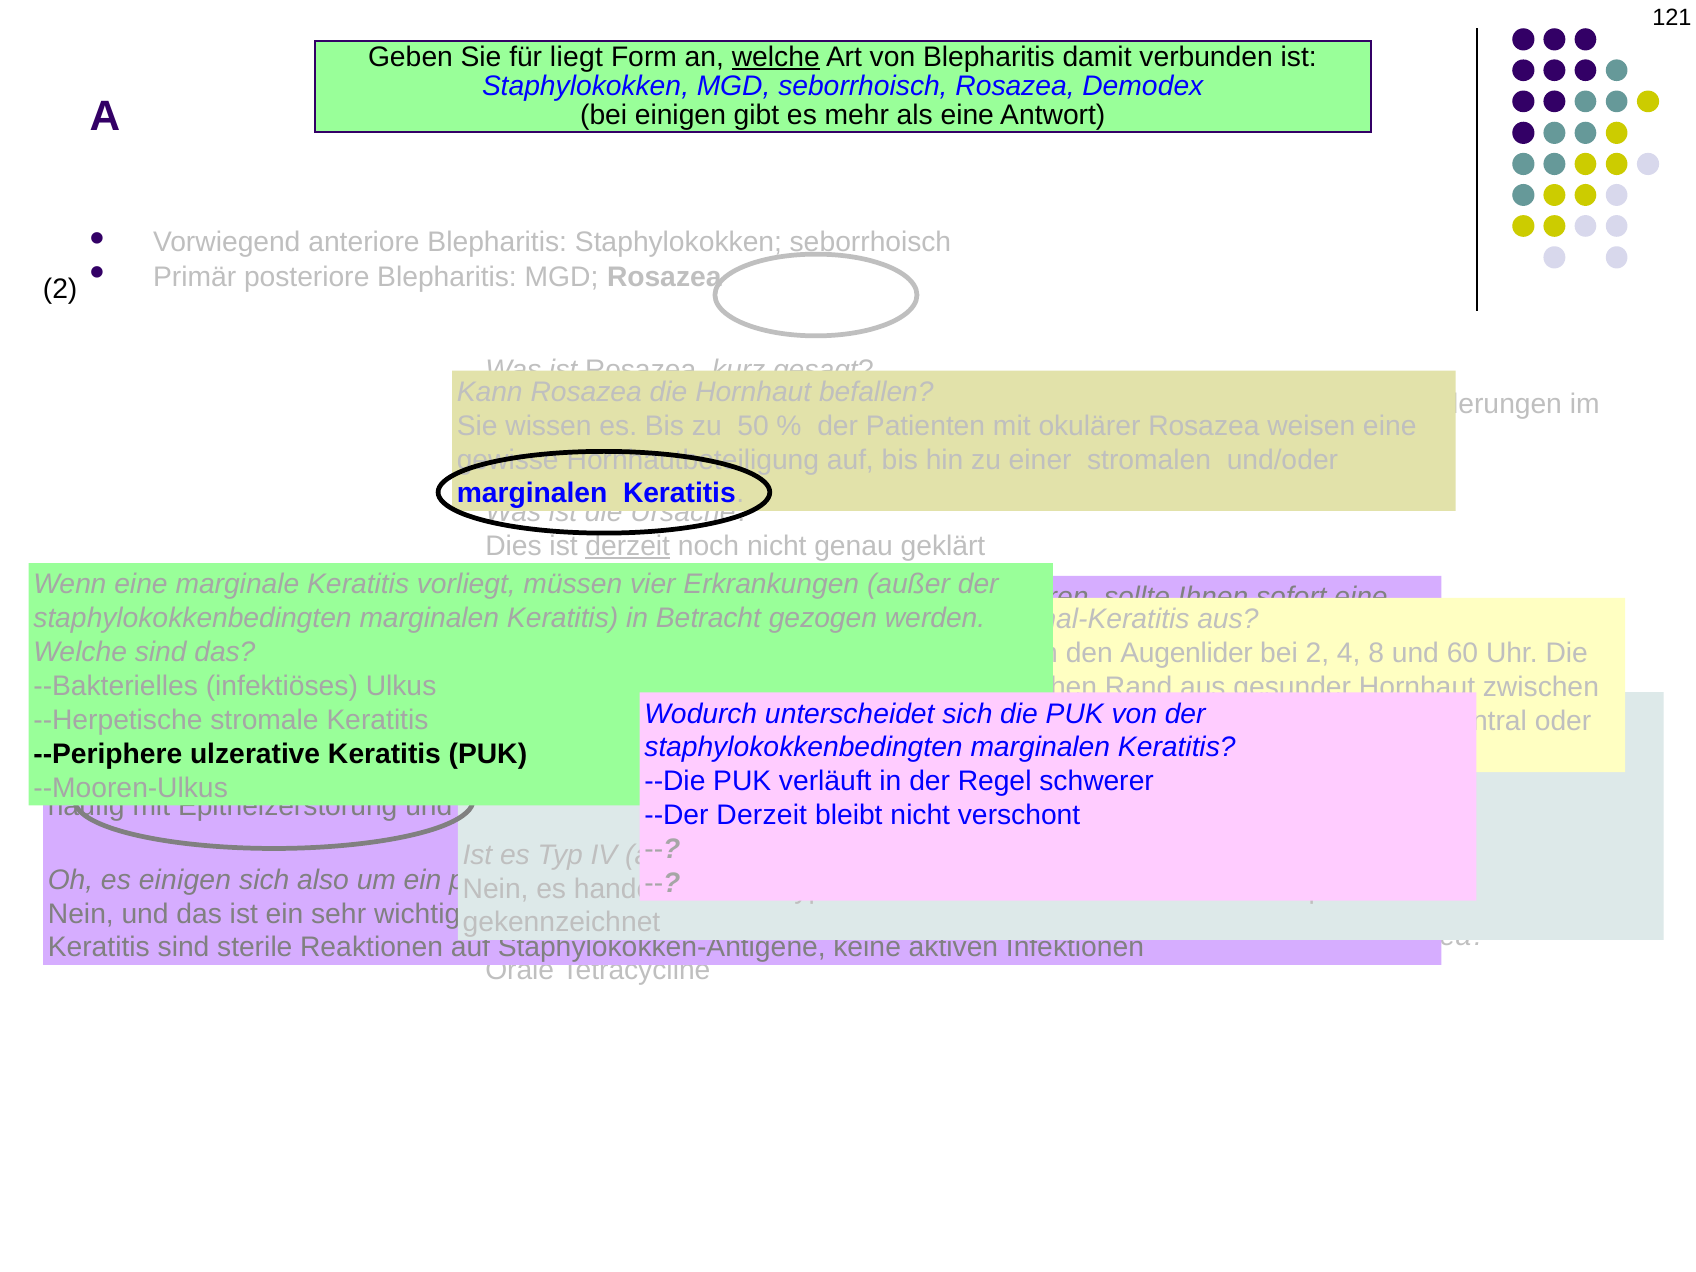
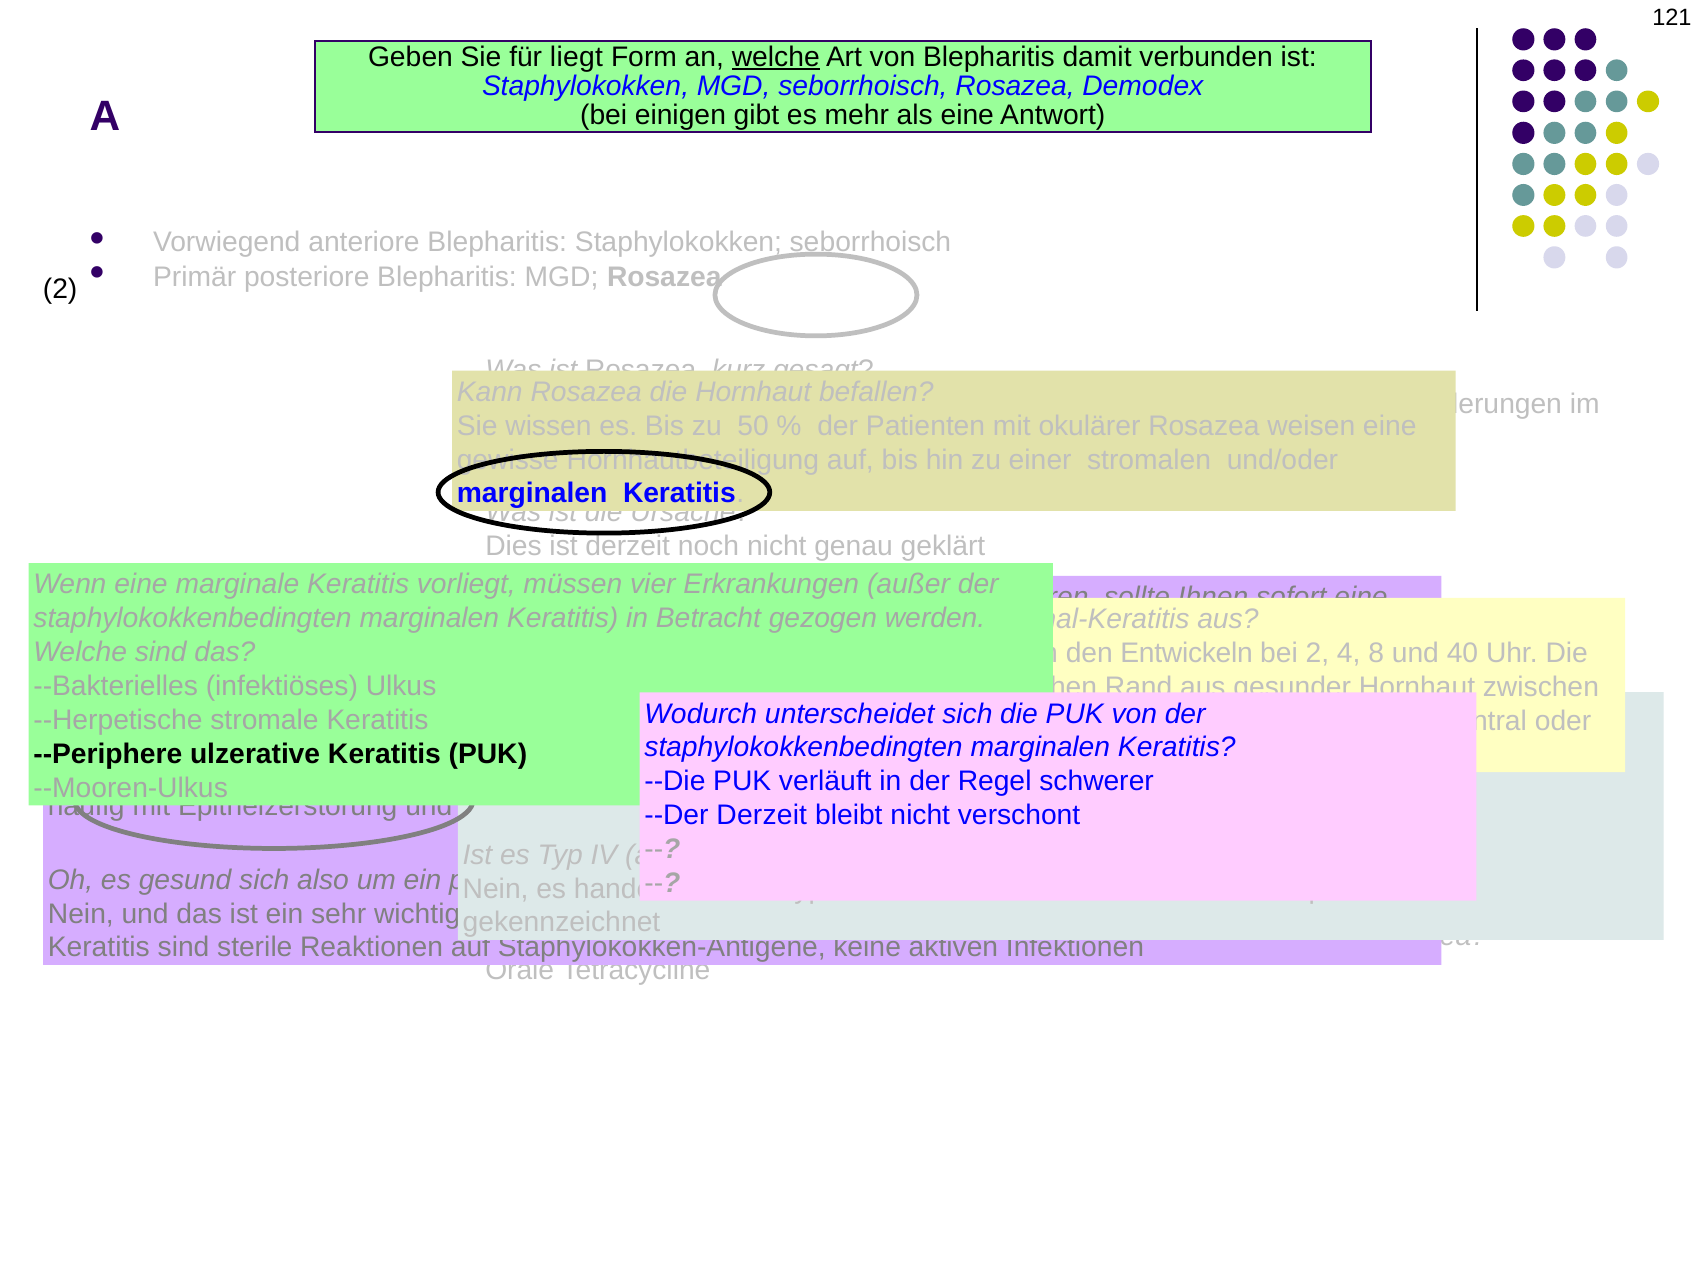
derzeit at (628, 546) underline: present -> none
den Augenlider: Augenlider -> Entwickeln
60: 60 -> 40
es einigen: einigen -> gesund
